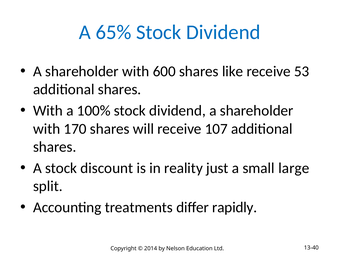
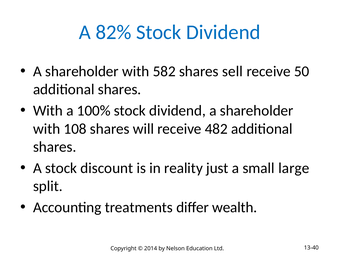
65%: 65% -> 82%
600: 600 -> 582
like: like -> sell
53: 53 -> 50
170: 170 -> 108
107: 107 -> 482
rapidly: rapidly -> wealth
